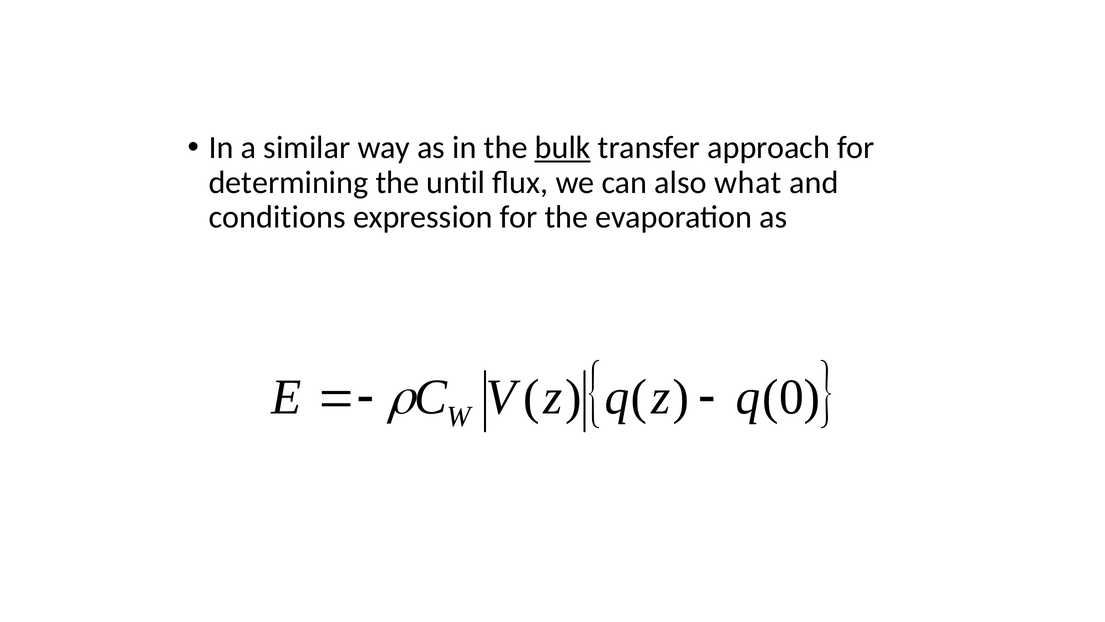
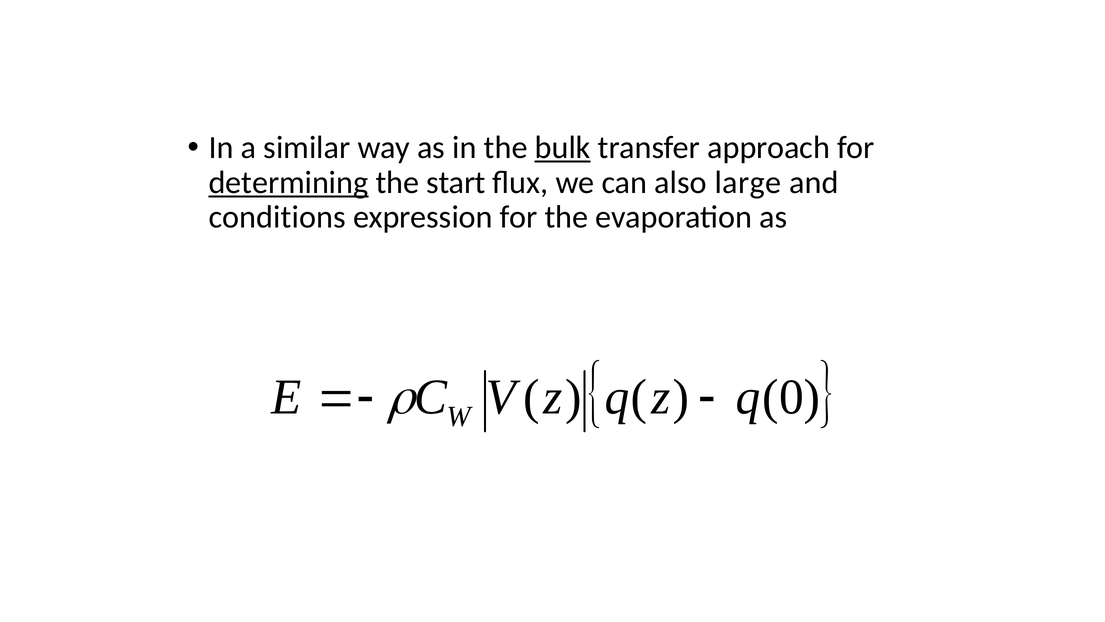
determining underline: none -> present
until: until -> start
what: what -> large
